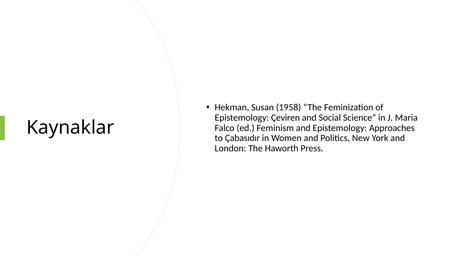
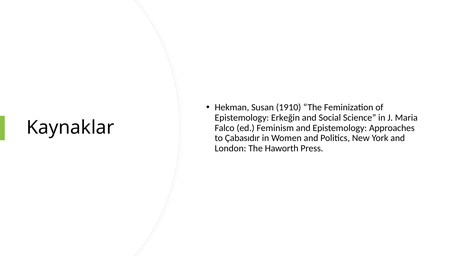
1958: 1958 -> 1910
Çeviren: Çeviren -> Erkeğin
